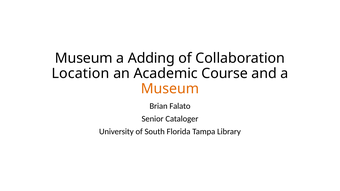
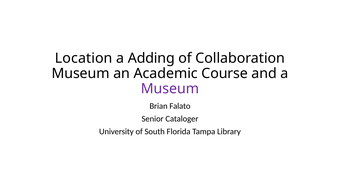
Museum at (84, 58): Museum -> Location
Location at (80, 74): Location -> Museum
Museum at (170, 89) colour: orange -> purple
